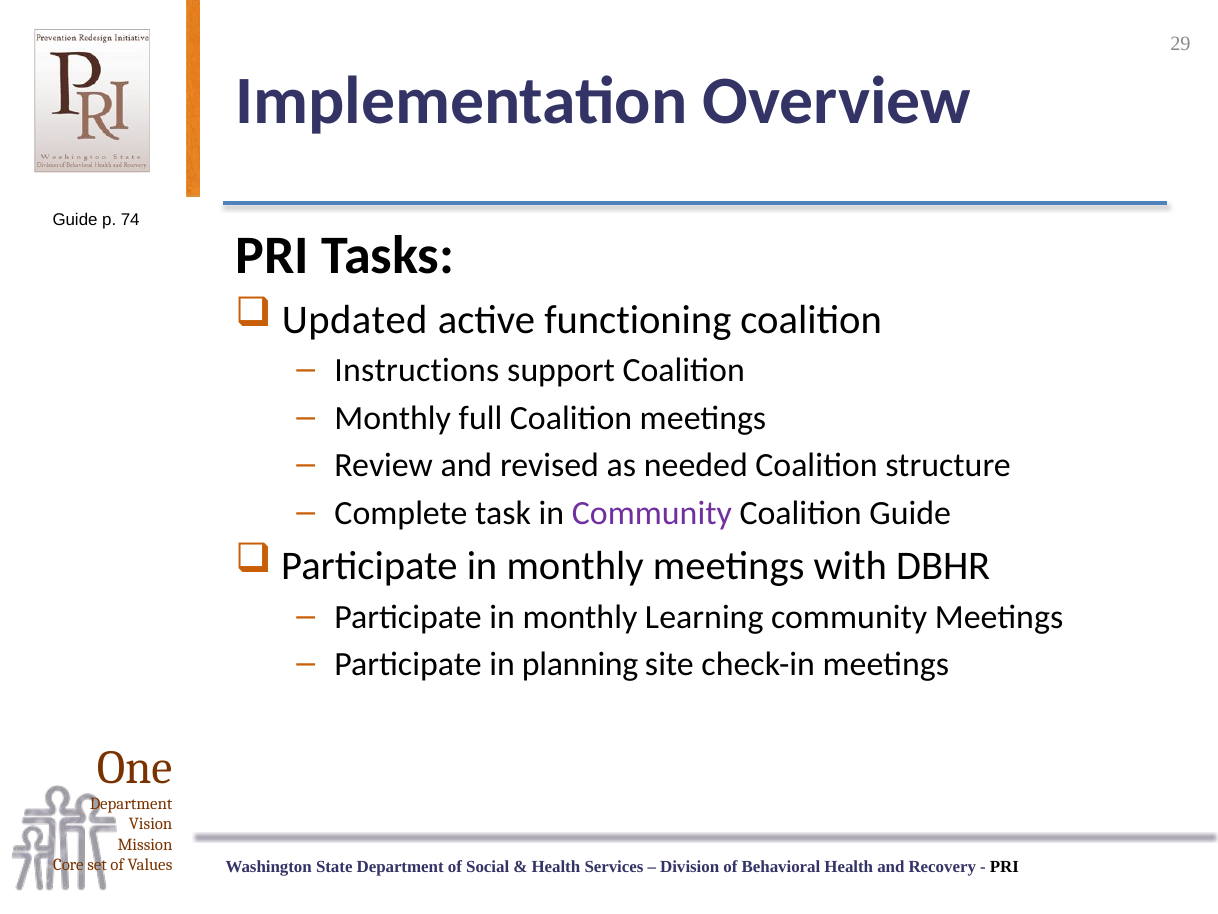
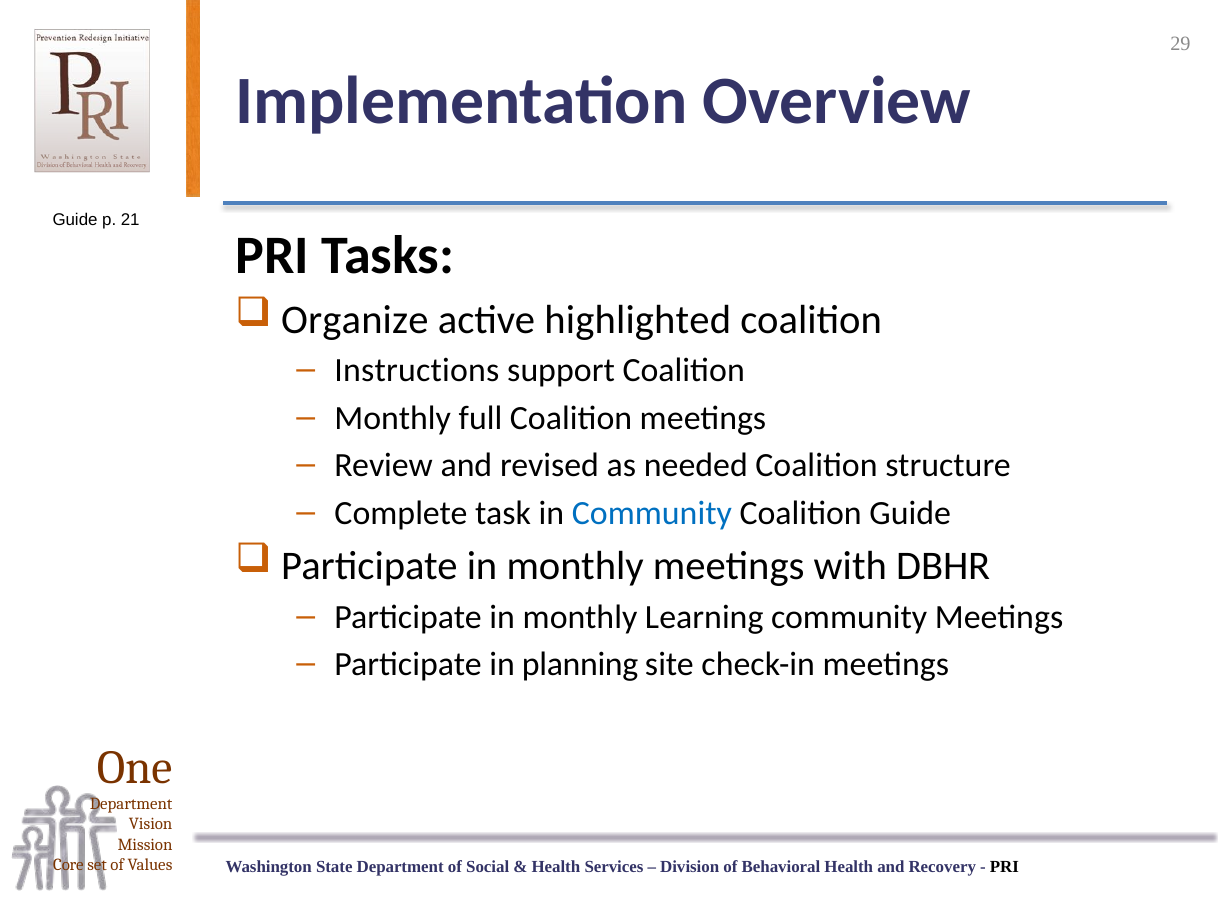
74: 74 -> 21
Updated: Updated -> Organize
functioning: functioning -> highlighted
Community at (652, 513) colour: purple -> blue
